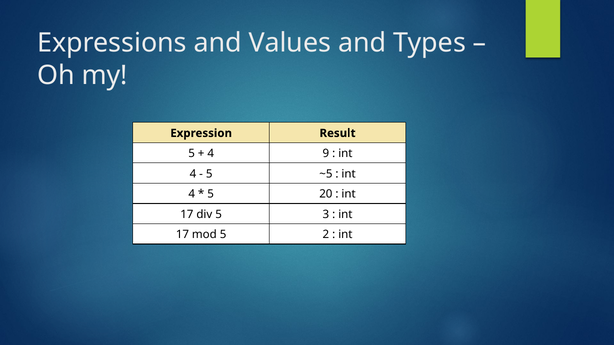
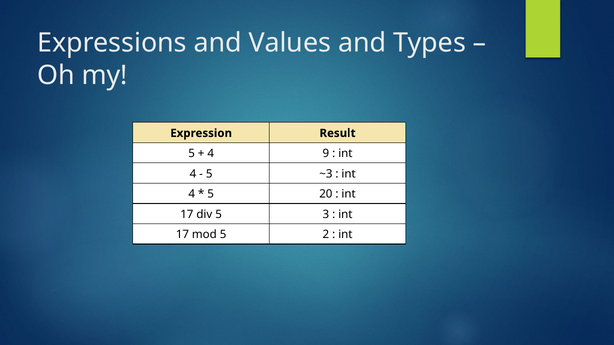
~5: ~5 -> ~3
